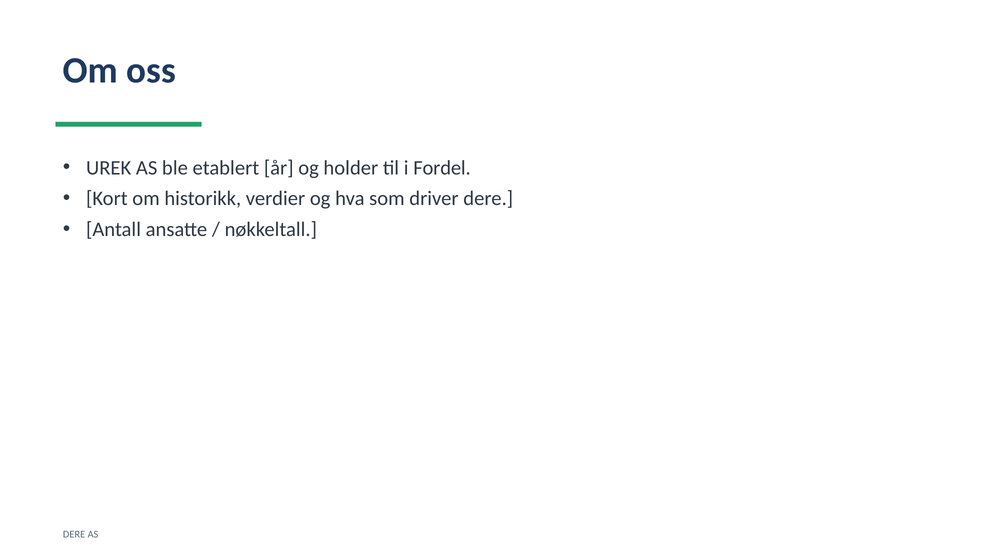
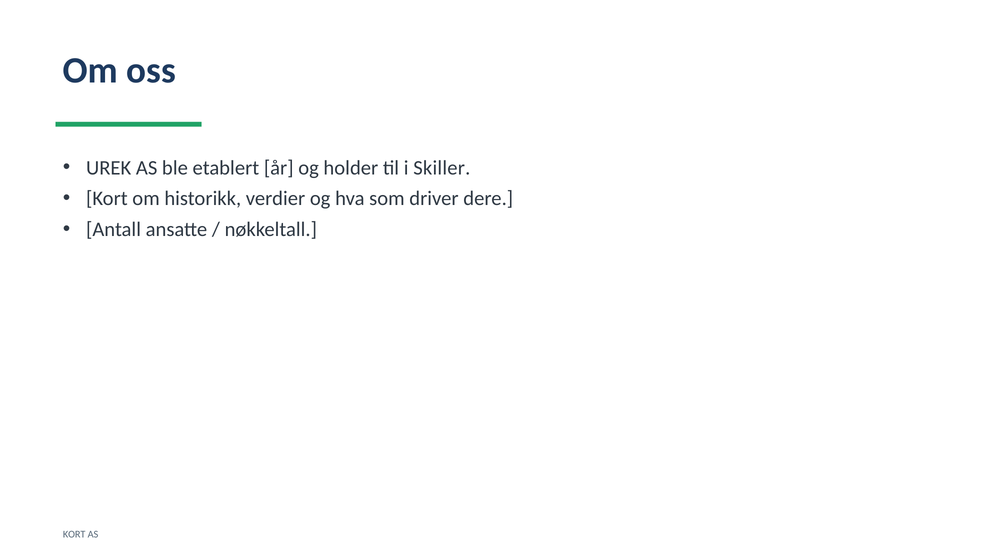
Fordel: Fordel -> Skiller
DERE at (74, 534): DERE -> KORT
